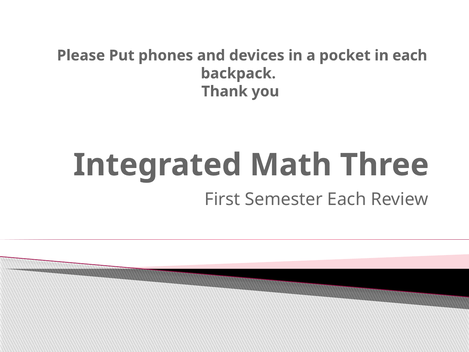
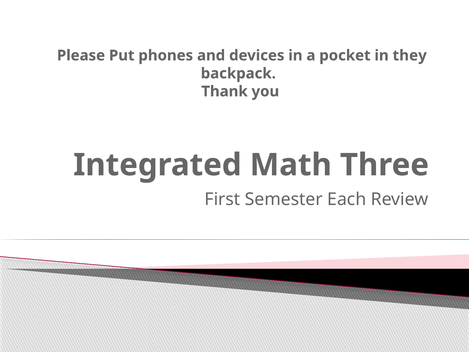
in each: each -> they
